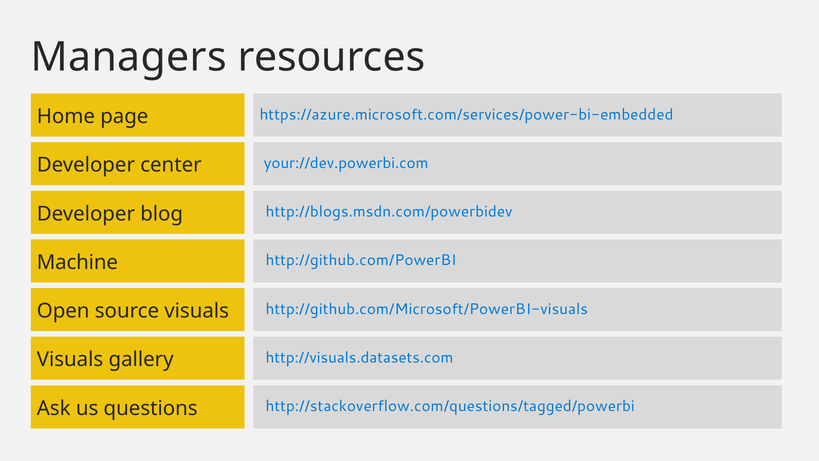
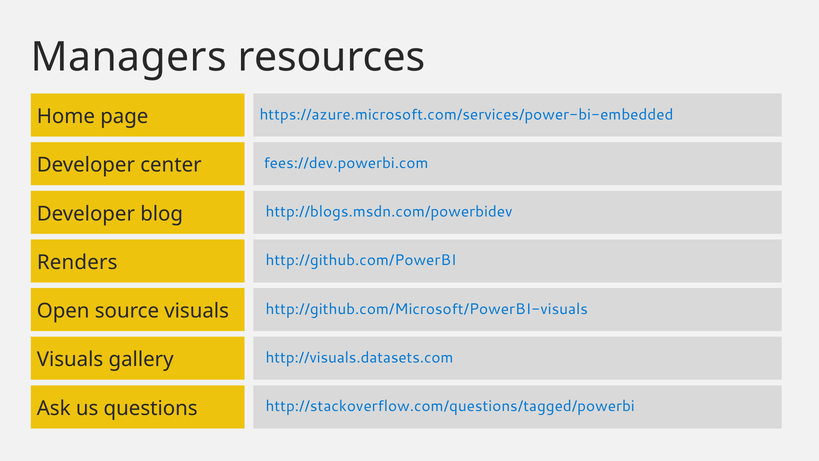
your://dev.powerbi.com: your://dev.powerbi.com -> fees://dev.powerbi.com
Machine: Machine -> Renders
